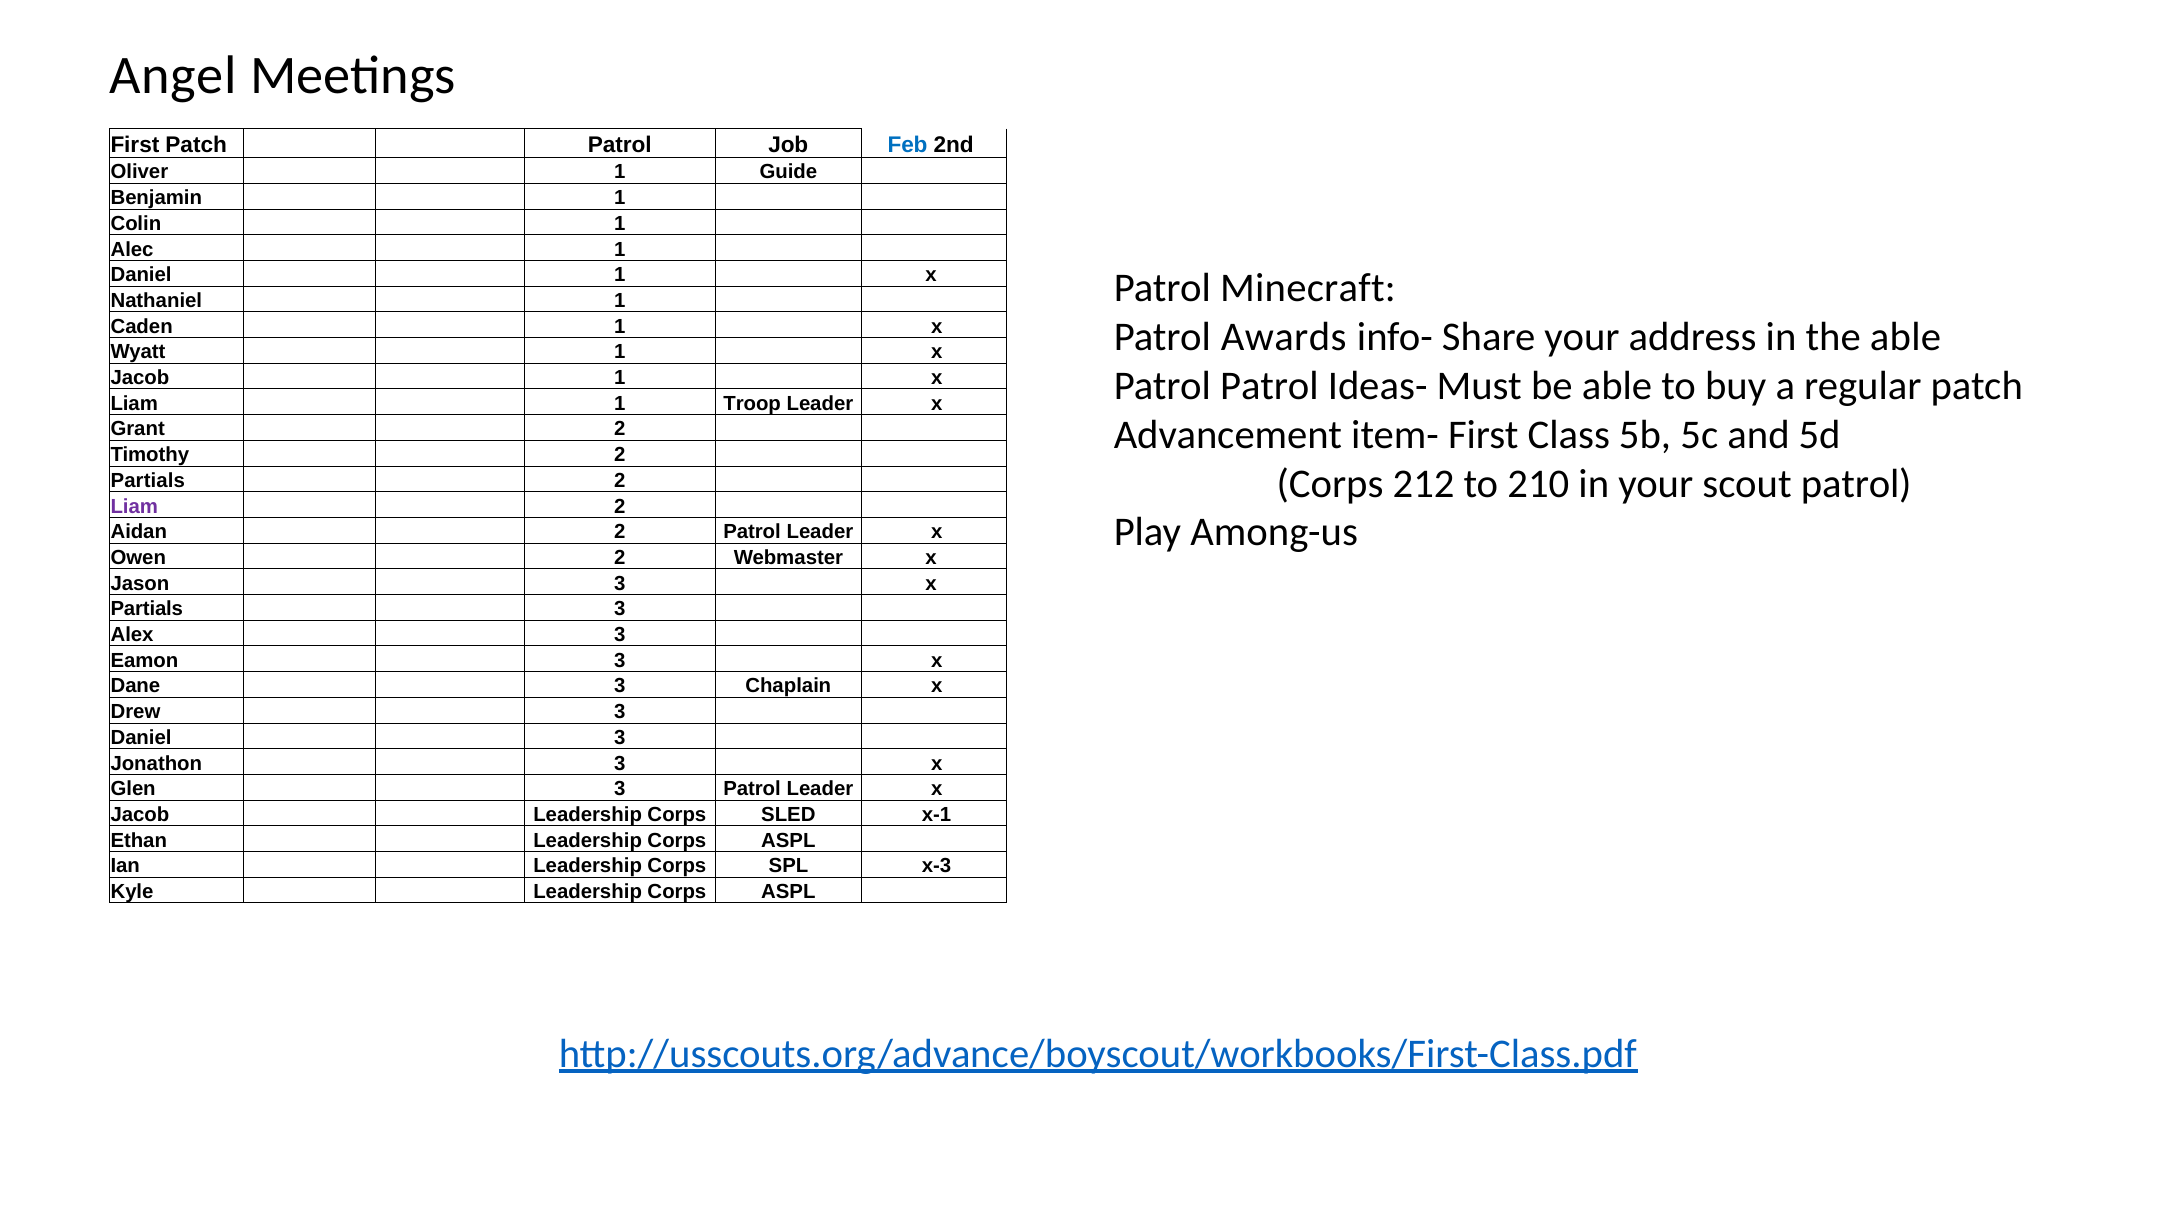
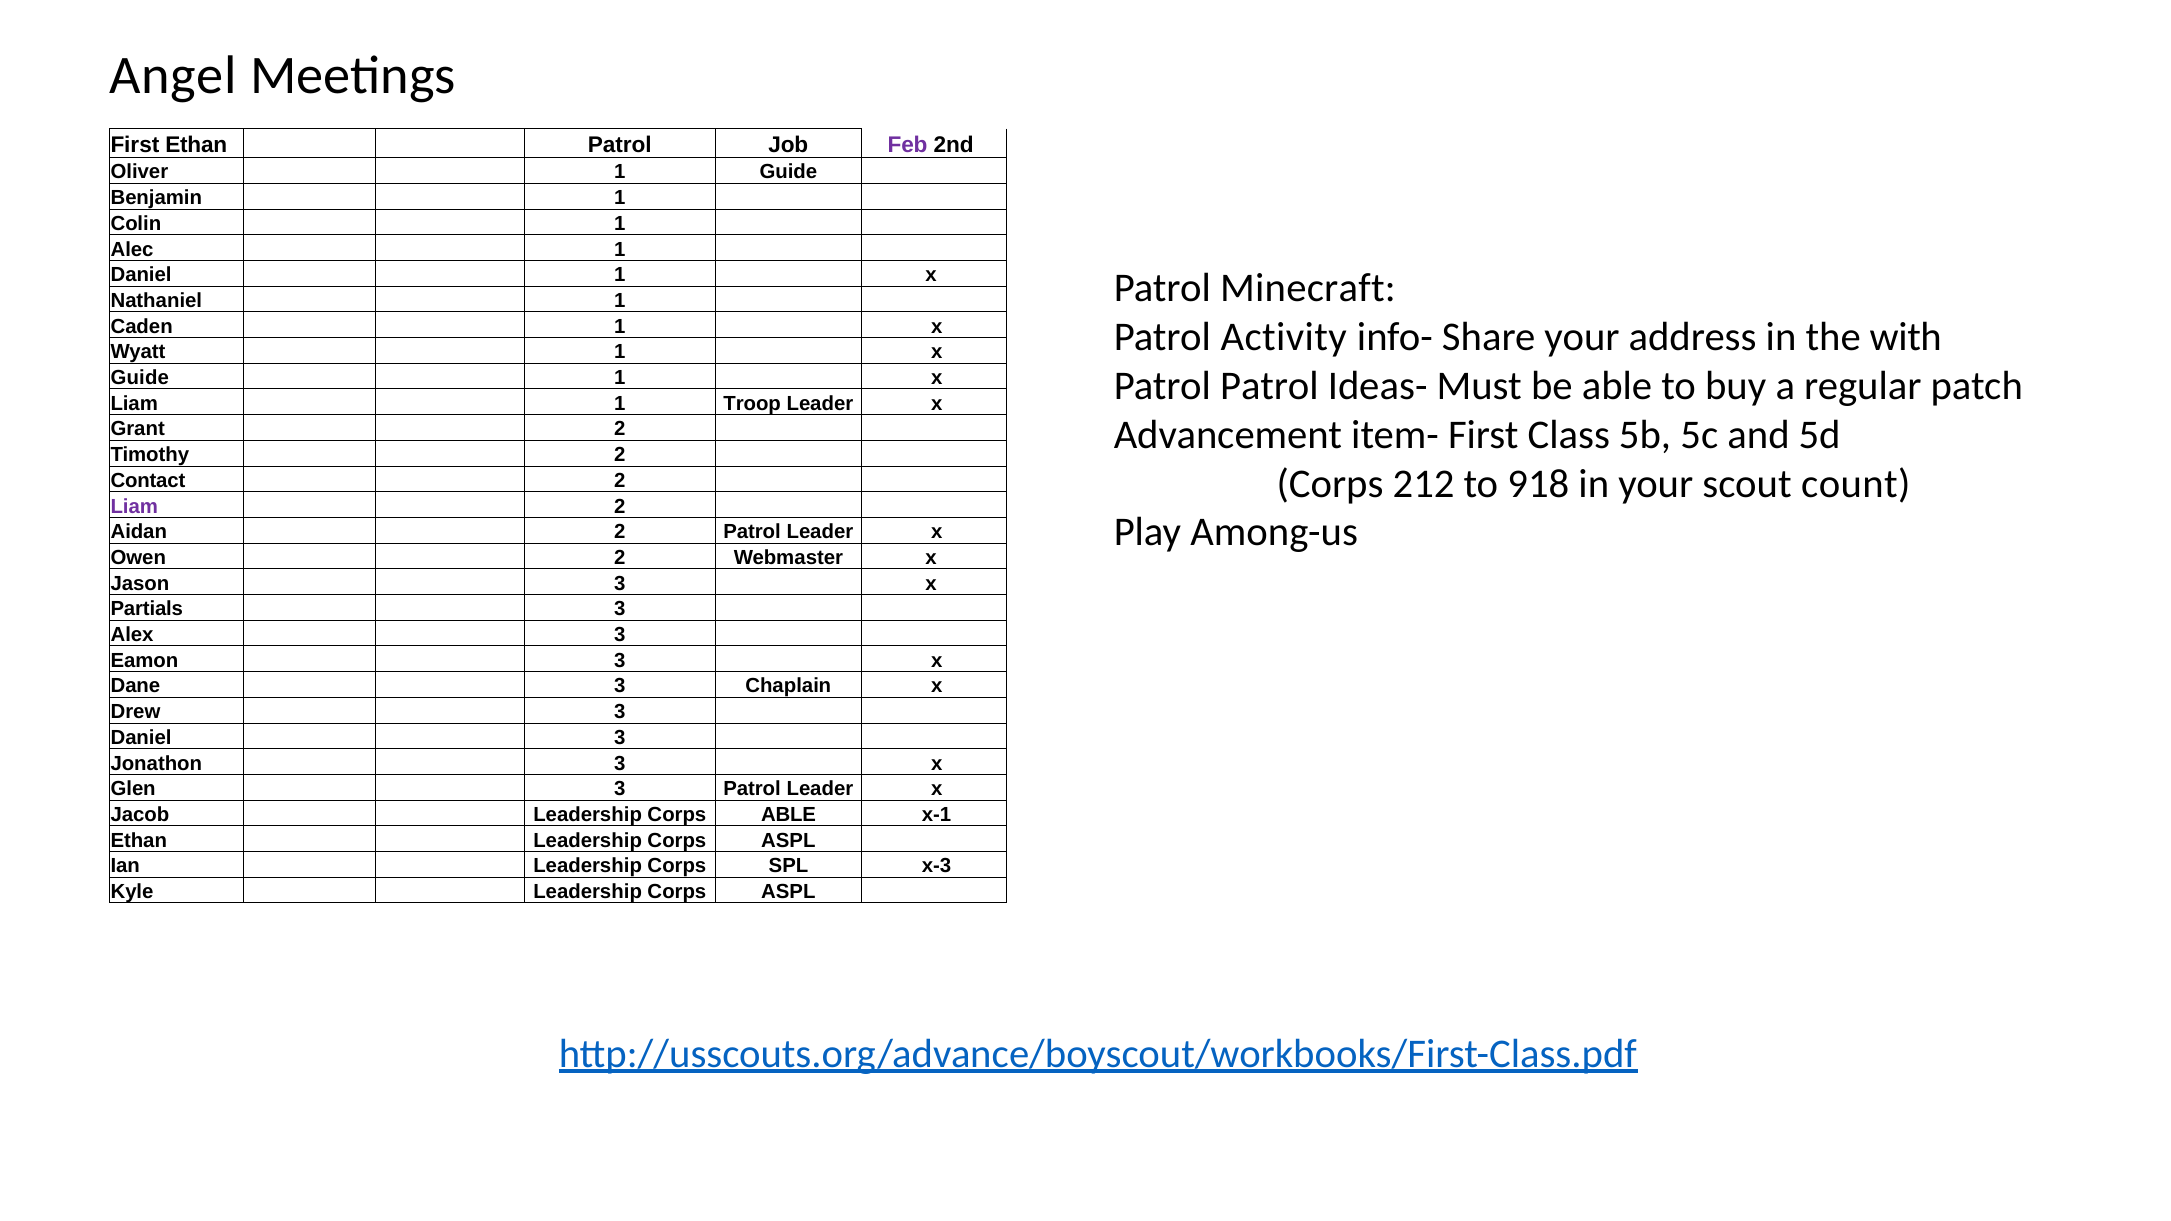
First Patch: Patch -> Ethan
Feb colour: blue -> purple
Awards: Awards -> Activity
the able: able -> with
Jacob at (140, 378): Jacob -> Guide
210: 210 -> 918
scout patrol: patrol -> count
Partials at (148, 481): Partials -> Contact
Corps SLED: SLED -> ABLE
